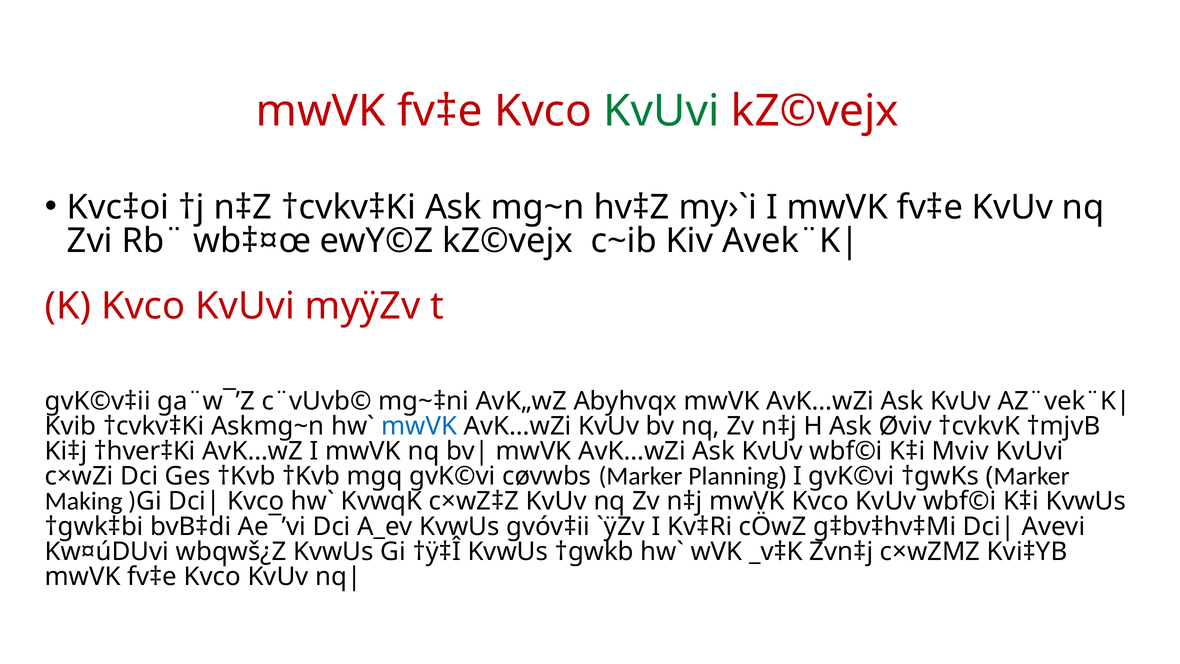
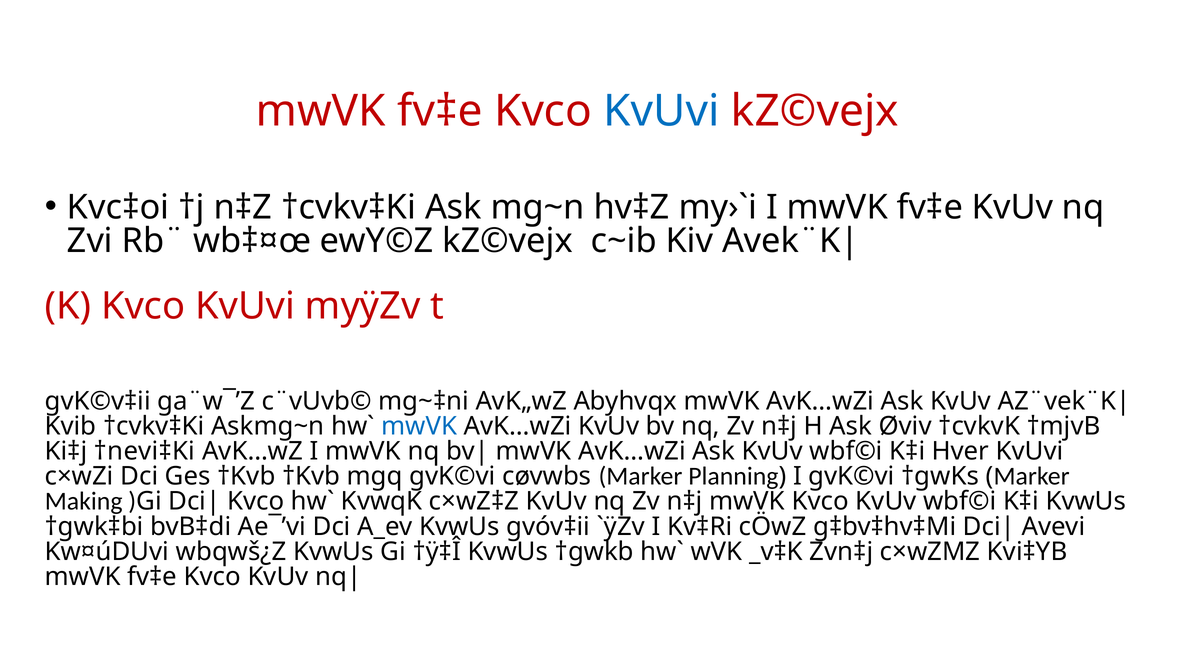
KvUvi at (661, 111) colour: green -> blue
†hver‡Ki: †hver‡Ki -> †nevi‡Ki
Mviv: Mviv -> Hver
